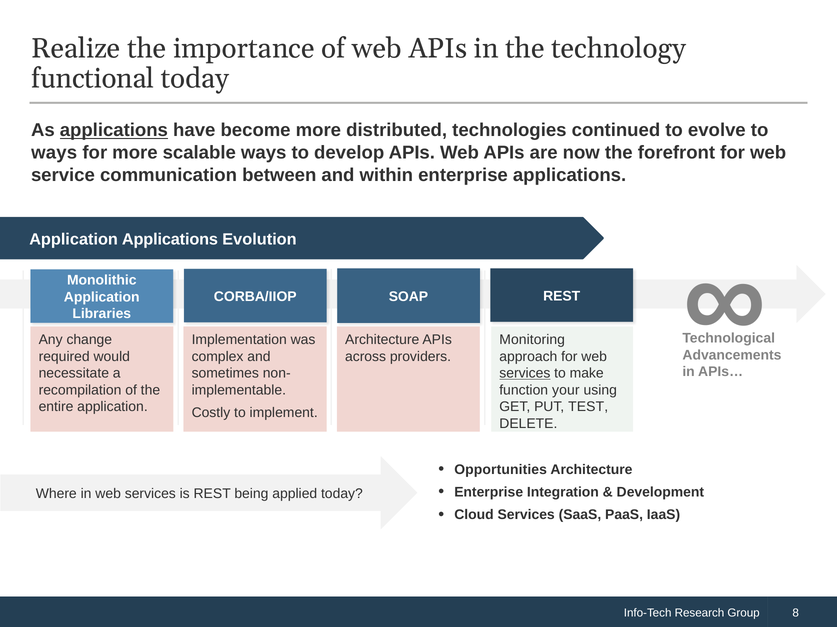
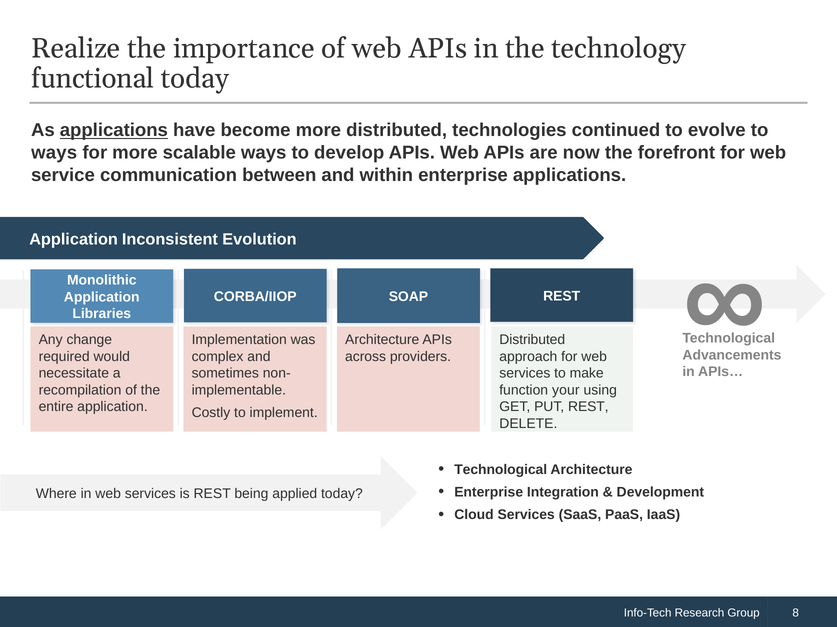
Application Applications: Applications -> Inconsistent
Monitoring at (532, 340): Monitoring -> Distributed
services at (525, 374) underline: present -> none
PUT TEST: TEST -> REST
Opportunities at (501, 470): Opportunities -> Technological
